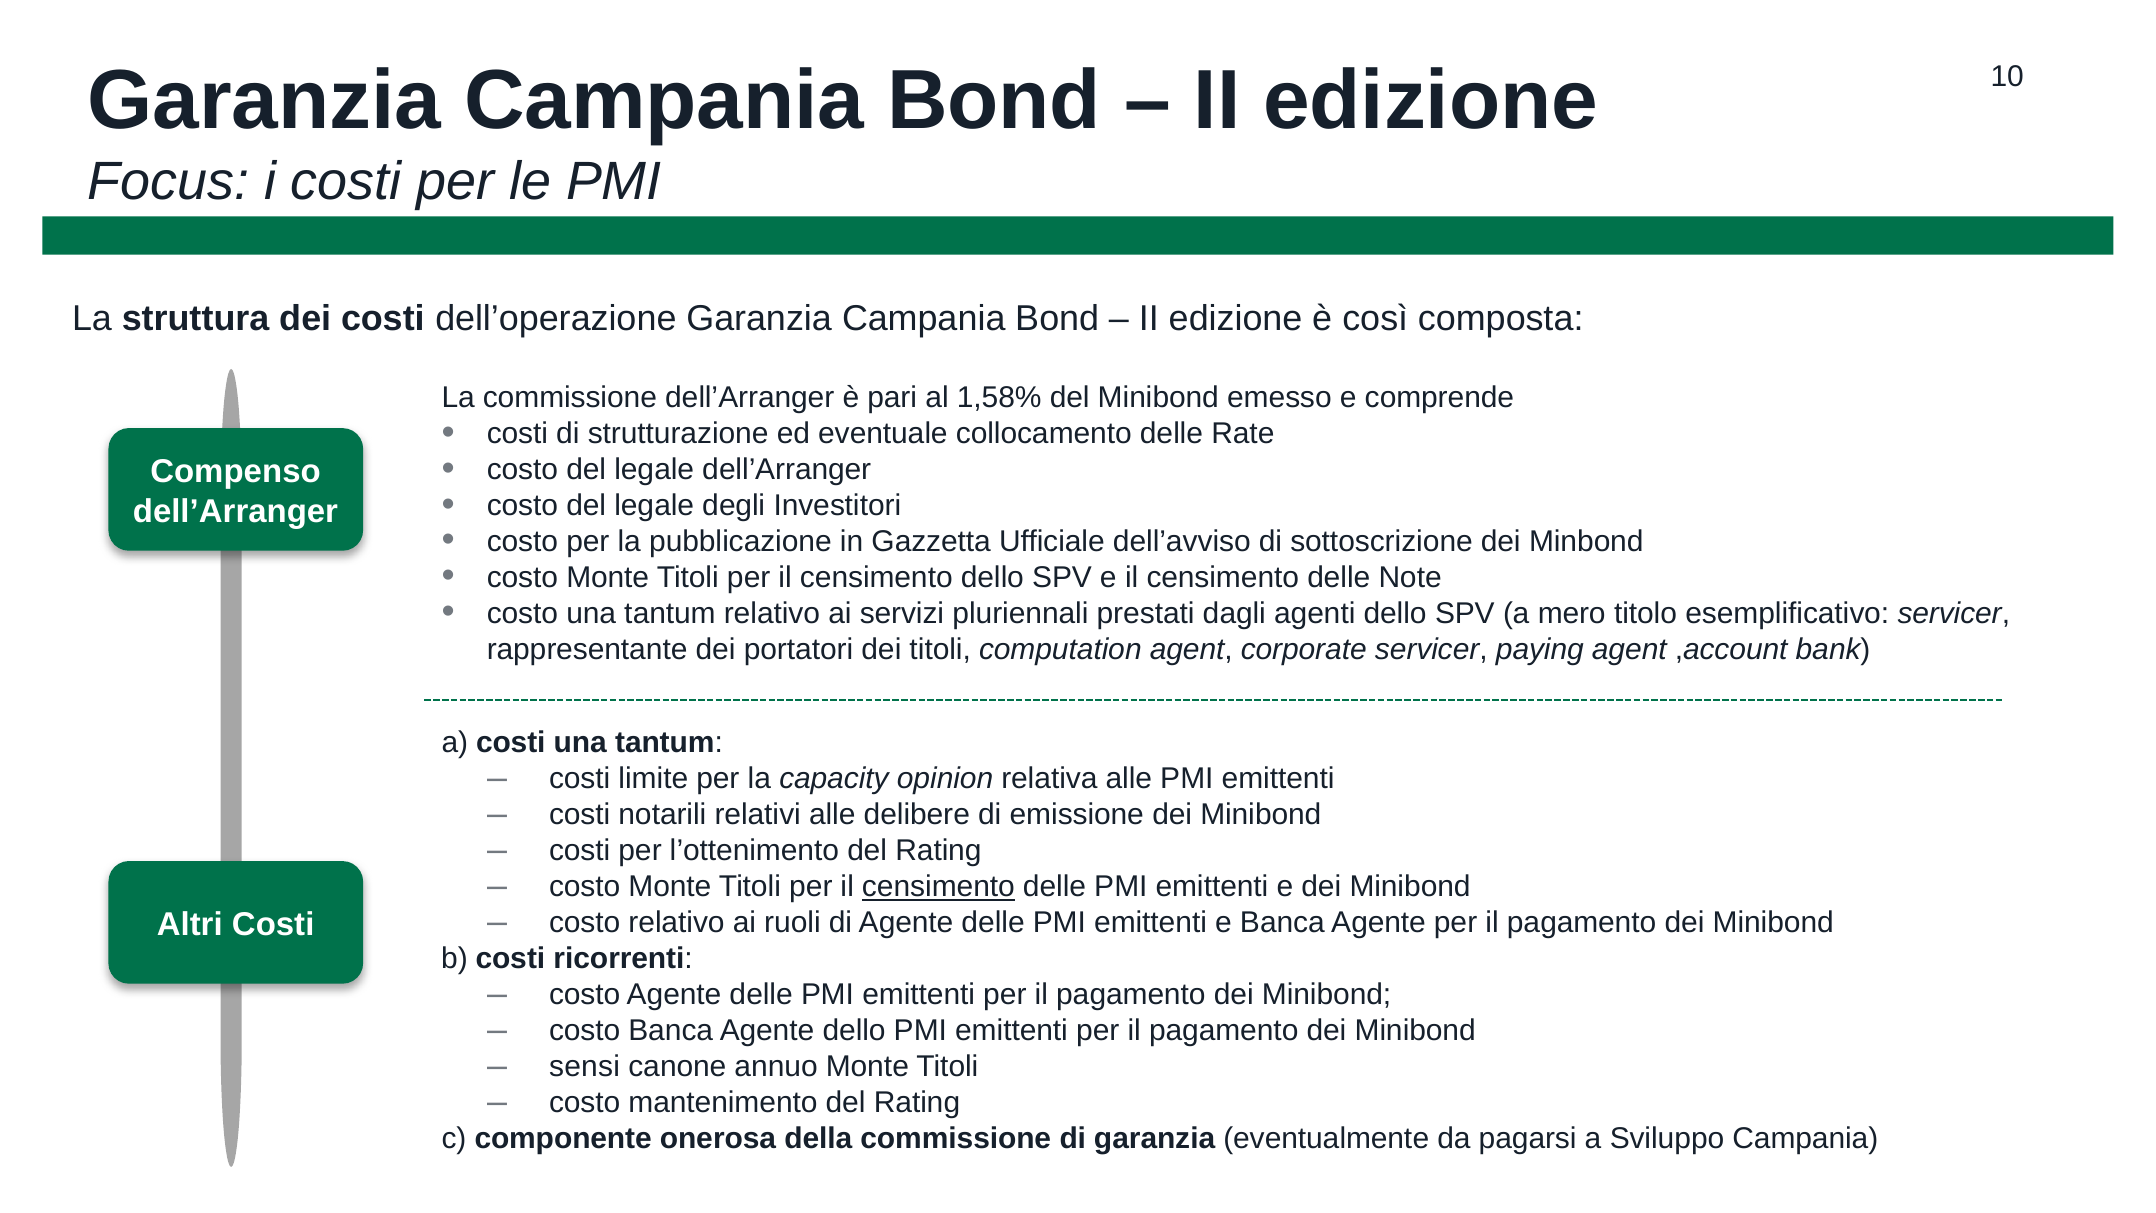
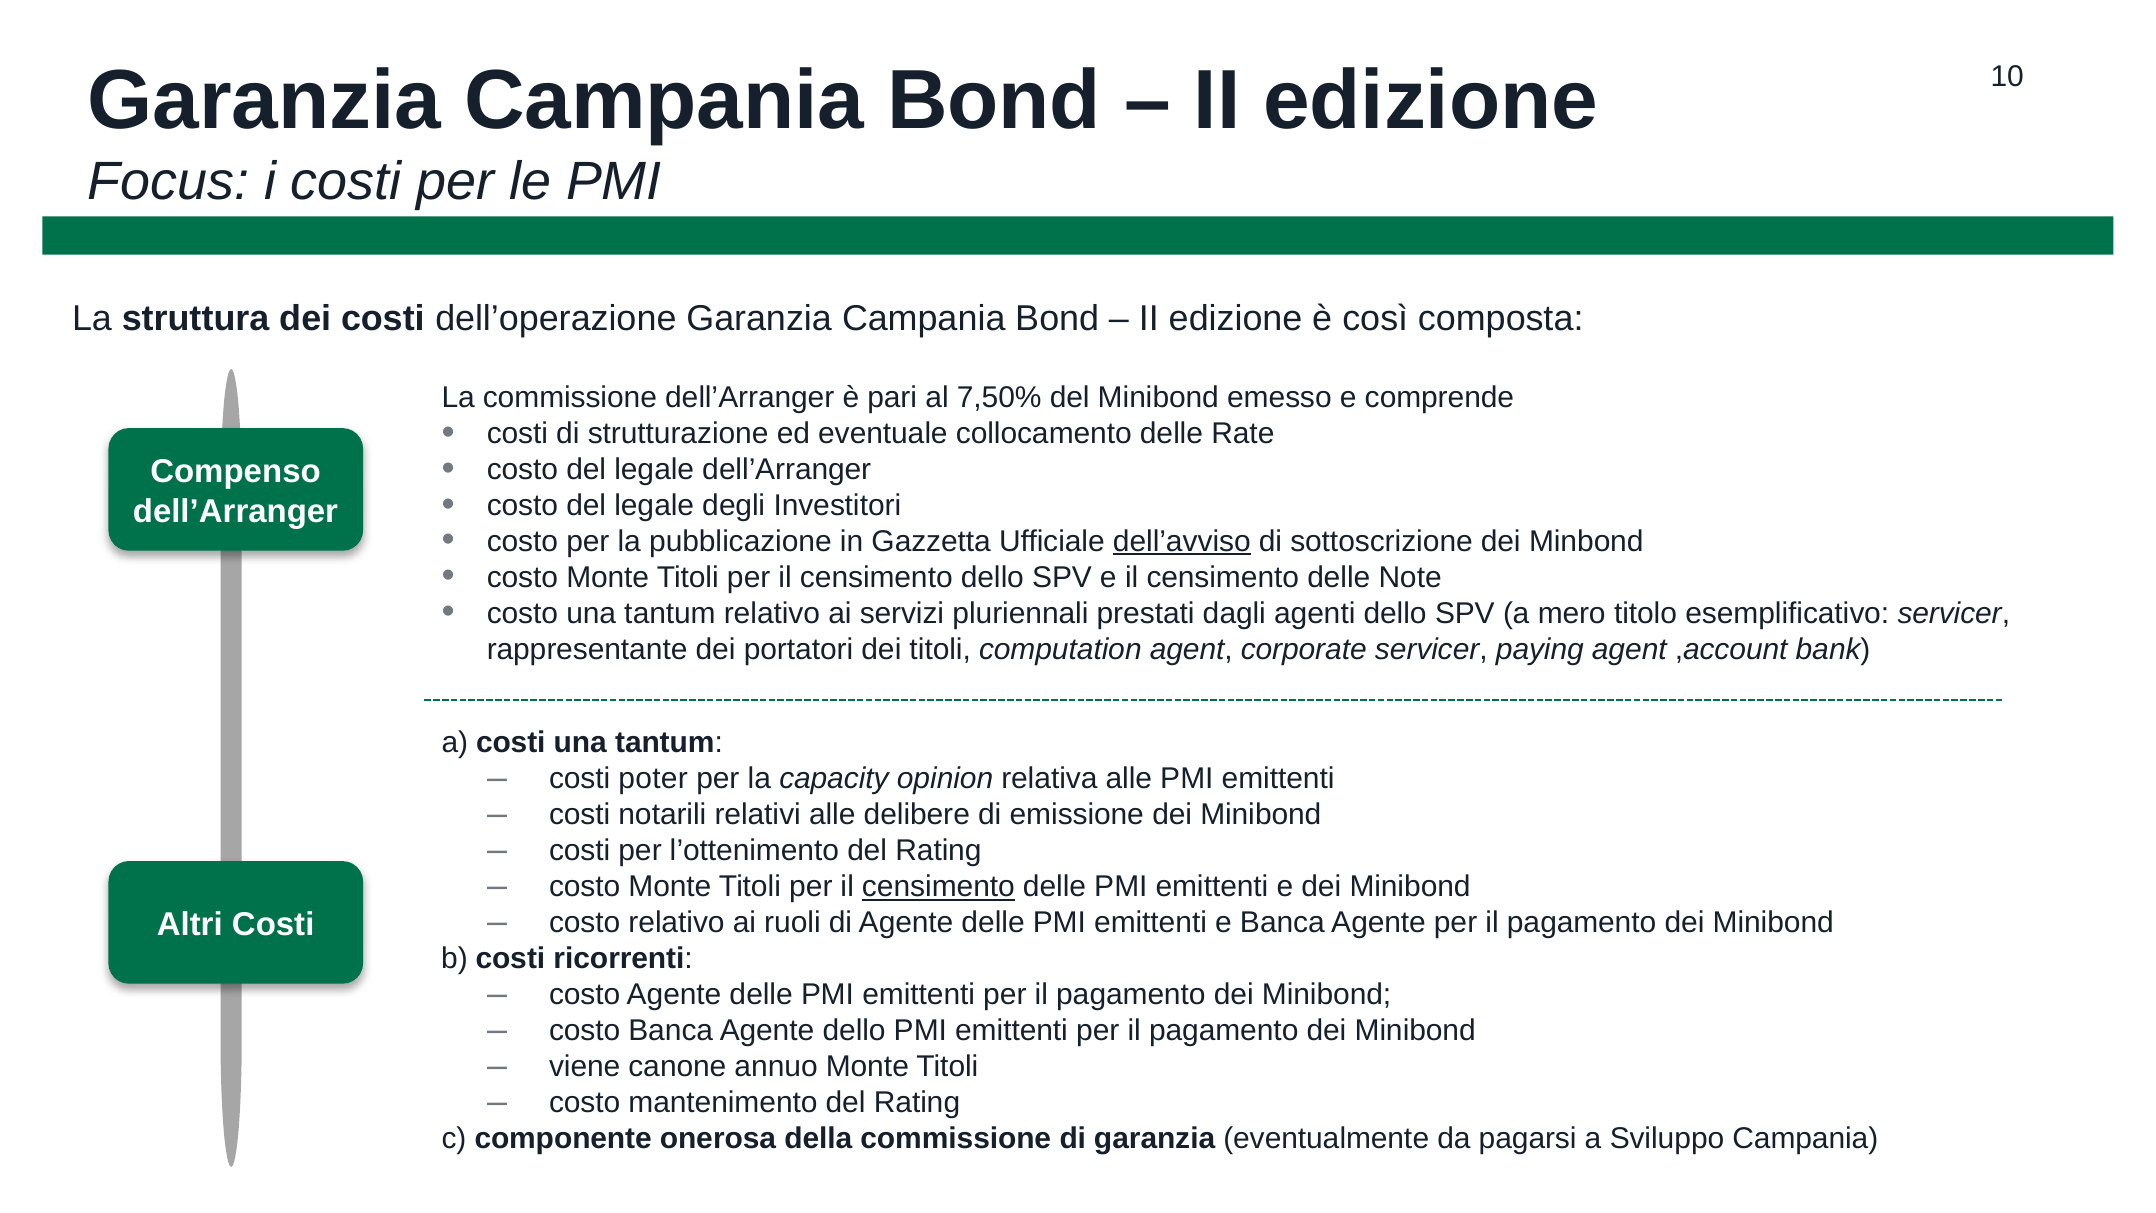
1,58%: 1,58% -> 7,50%
dell’avviso underline: none -> present
limite: limite -> poter
sensi: sensi -> viene
